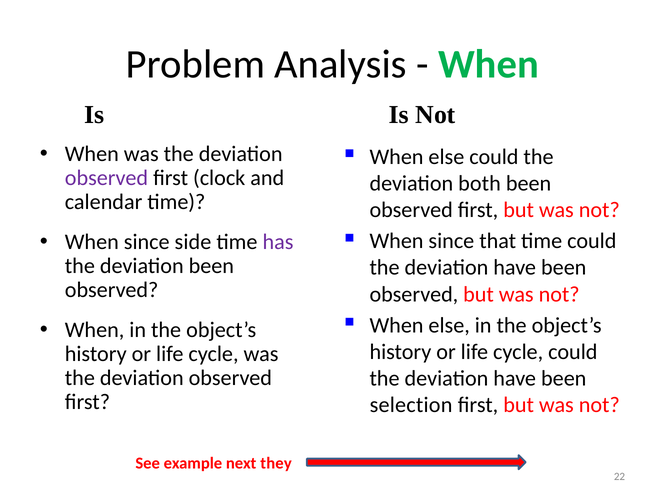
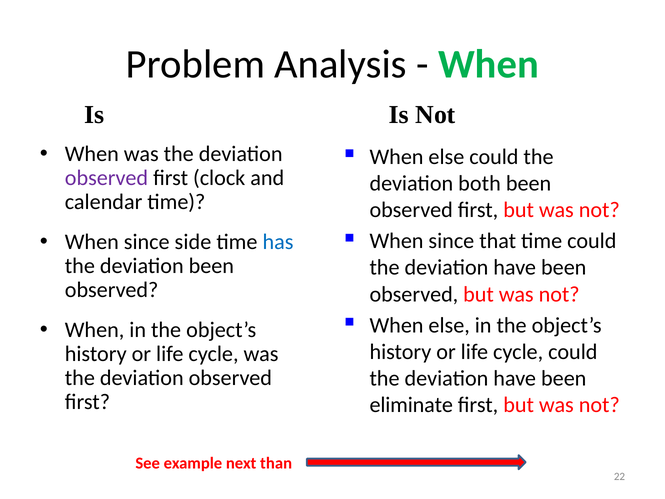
has colour: purple -> blue
selection: selection -> eliminate
they: they -> than
